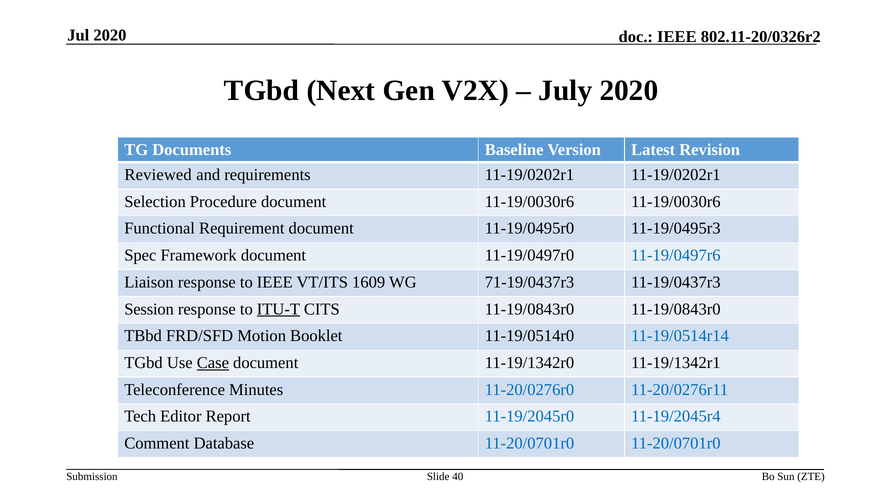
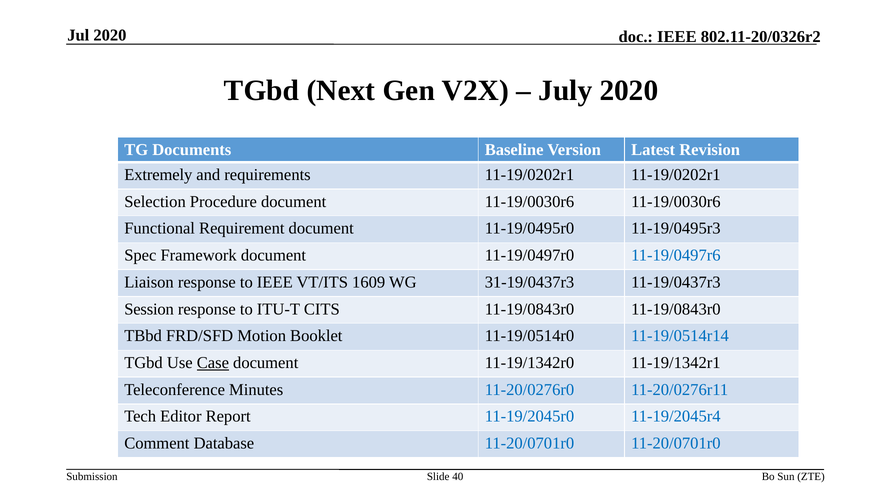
Reviewed: Reviewed -> Extremely
71-19/0437r3: 71-19/0437r3 -> 31-19/0437r3
ITU-T underline: present -> none
